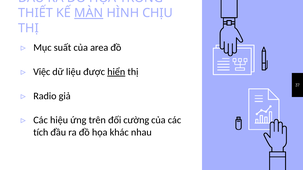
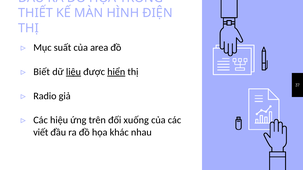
MÀN underline: present -> none
CHỊU: CHỊU -> ĐIỆN
Việc: Việc -> Biết
liệu underline: none -> present
cường: cường -> xuống
tích: tích -> viết
